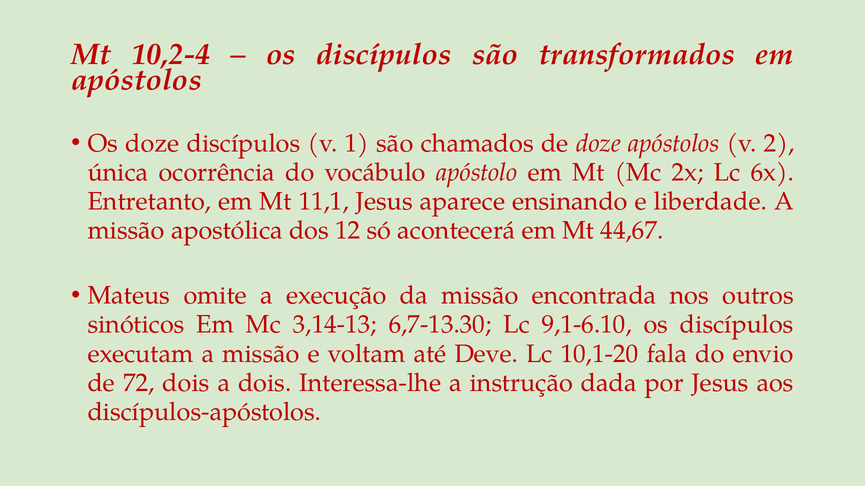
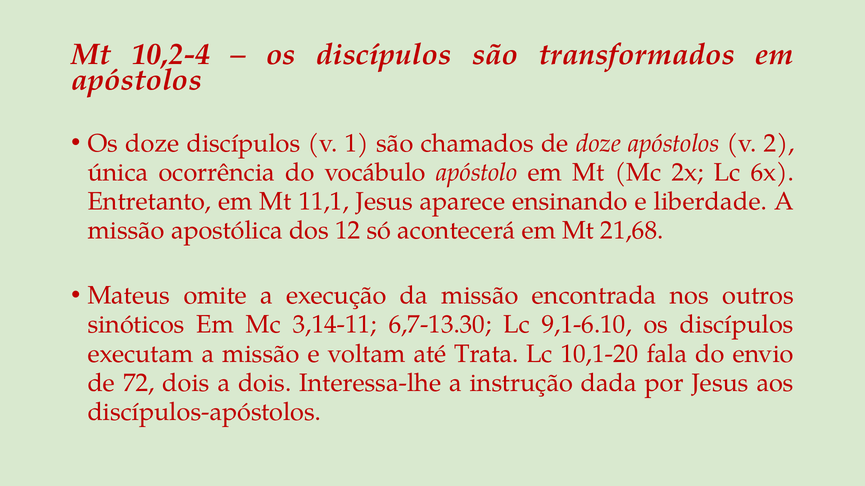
44,67: 44,67 -> 21,68
3,14-13: 3,14-13 -> 3,14-11
Deve: Deve -> Trata
